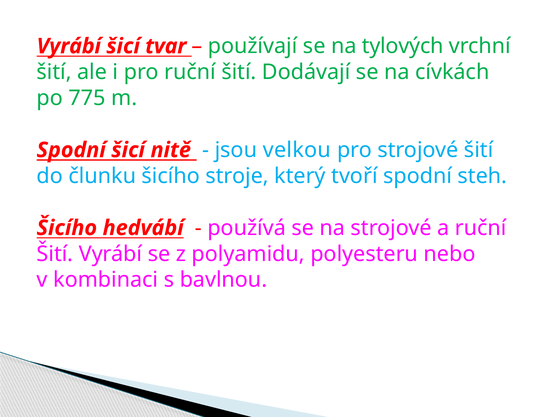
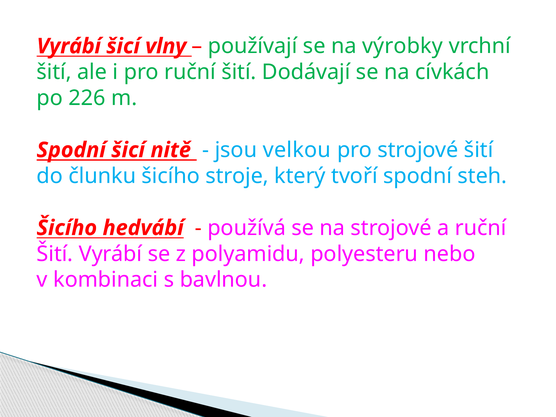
tvar: tvar -> vlny
tylových: tylových -> výrobky
775: 775 -> 226
